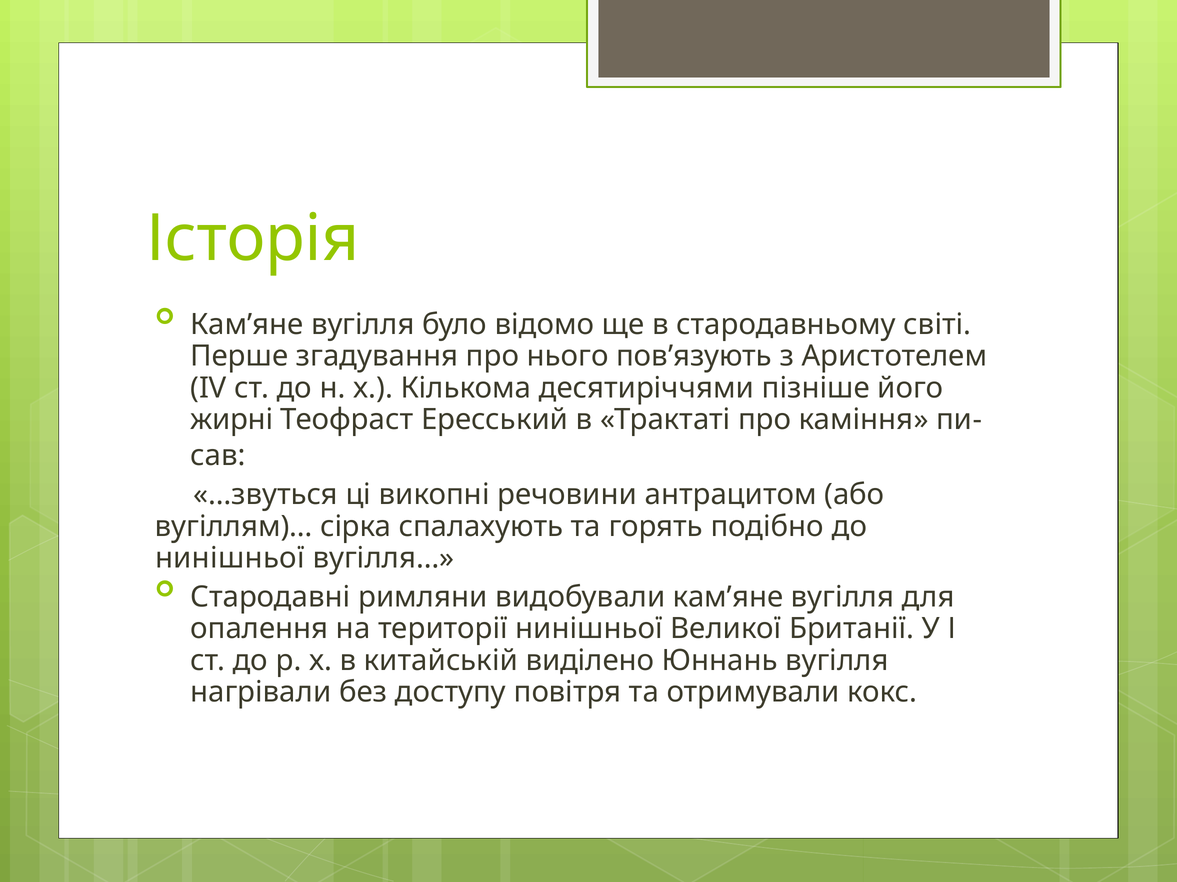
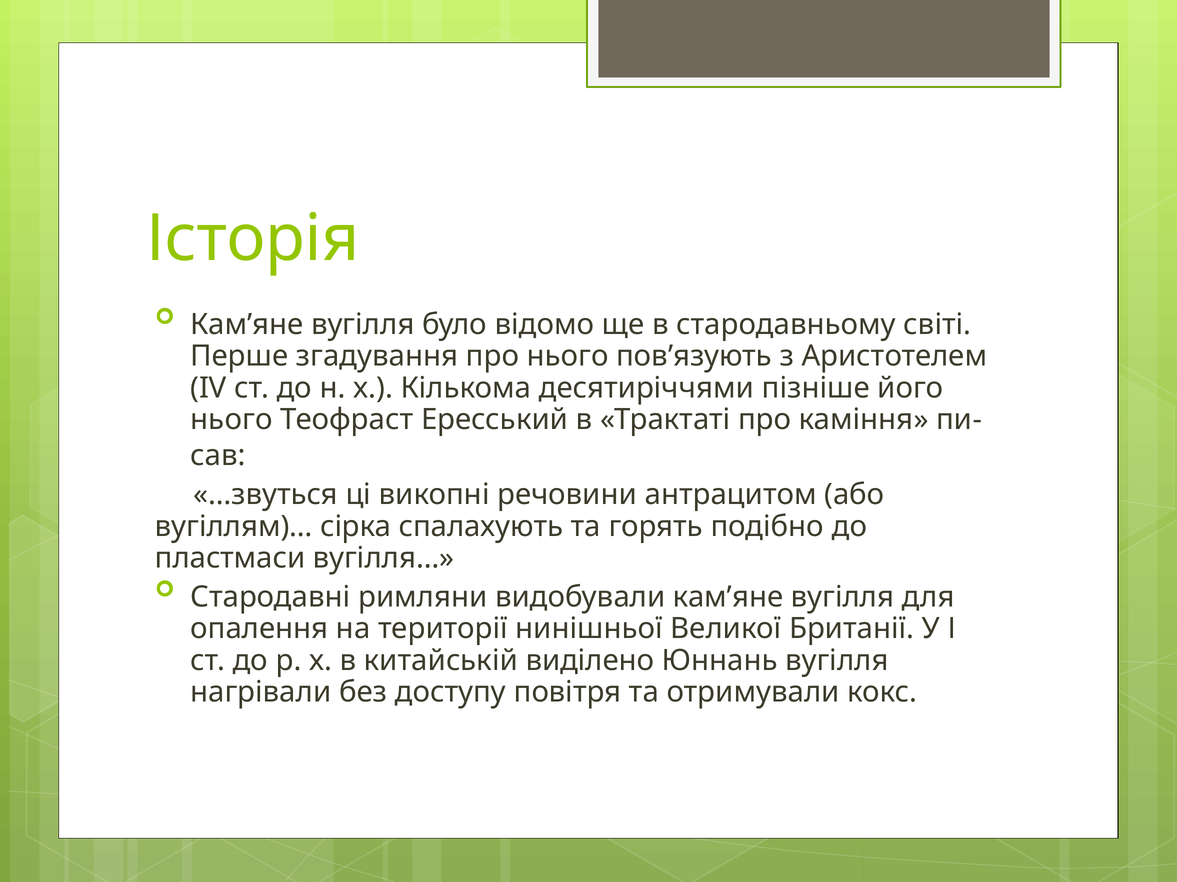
жирні at (232, 420): жирні -> нього
нинішньої at (230, 559): нинішньої -> пластмаси
